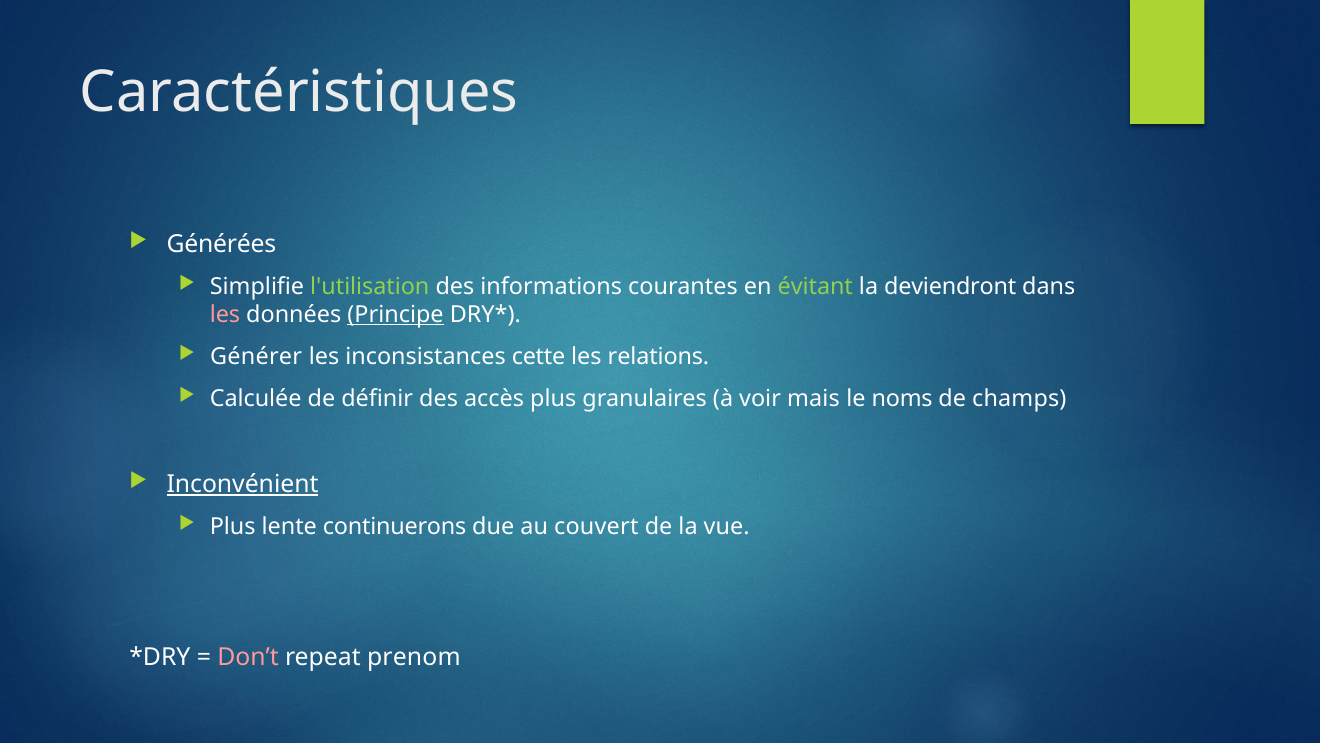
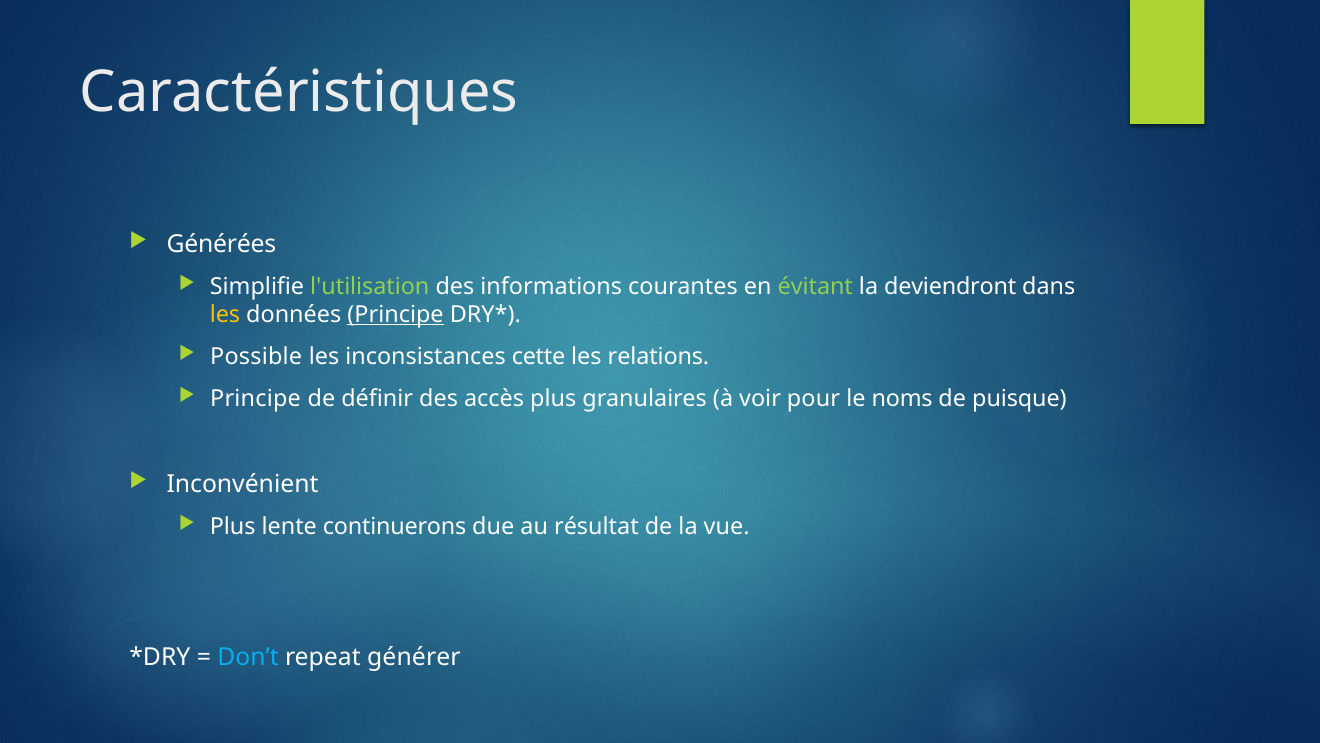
les at (225, 314) colour: pink -> yellow
Générer: Générer -> Possible
Calculée at (256, 398): Calculée -> Principe
mais: mais -> pour
champs: champs -> puisque
Inconvénient underline: present -> none
couvert: couvert -> résultat
Don’t colour: pink -> light blue
prenom: prenom -> générer
